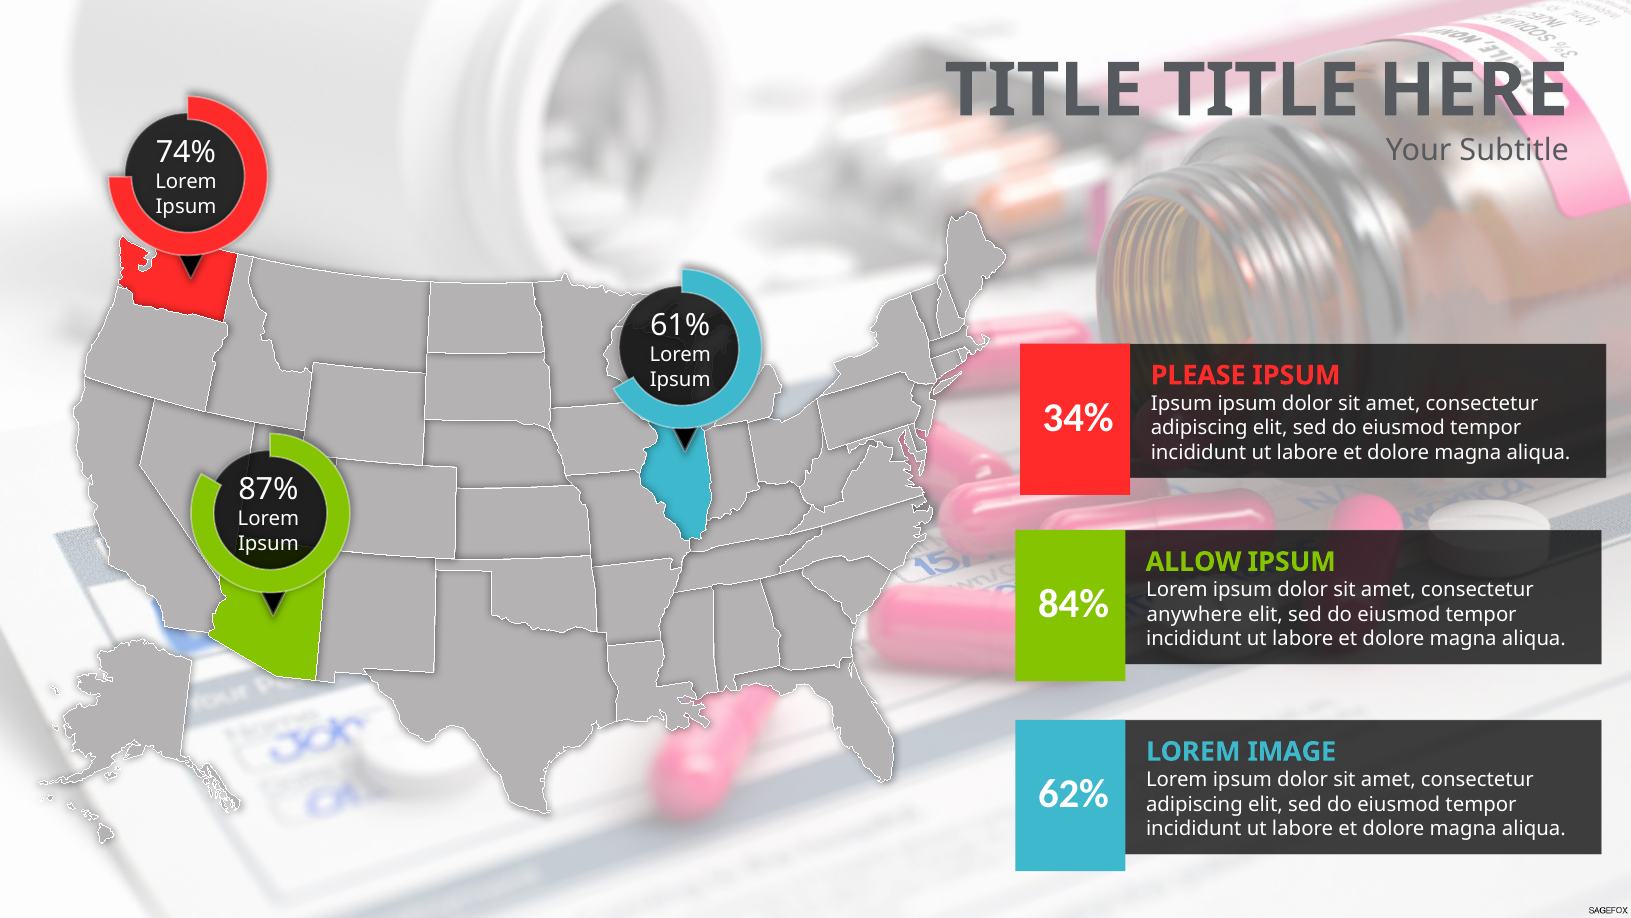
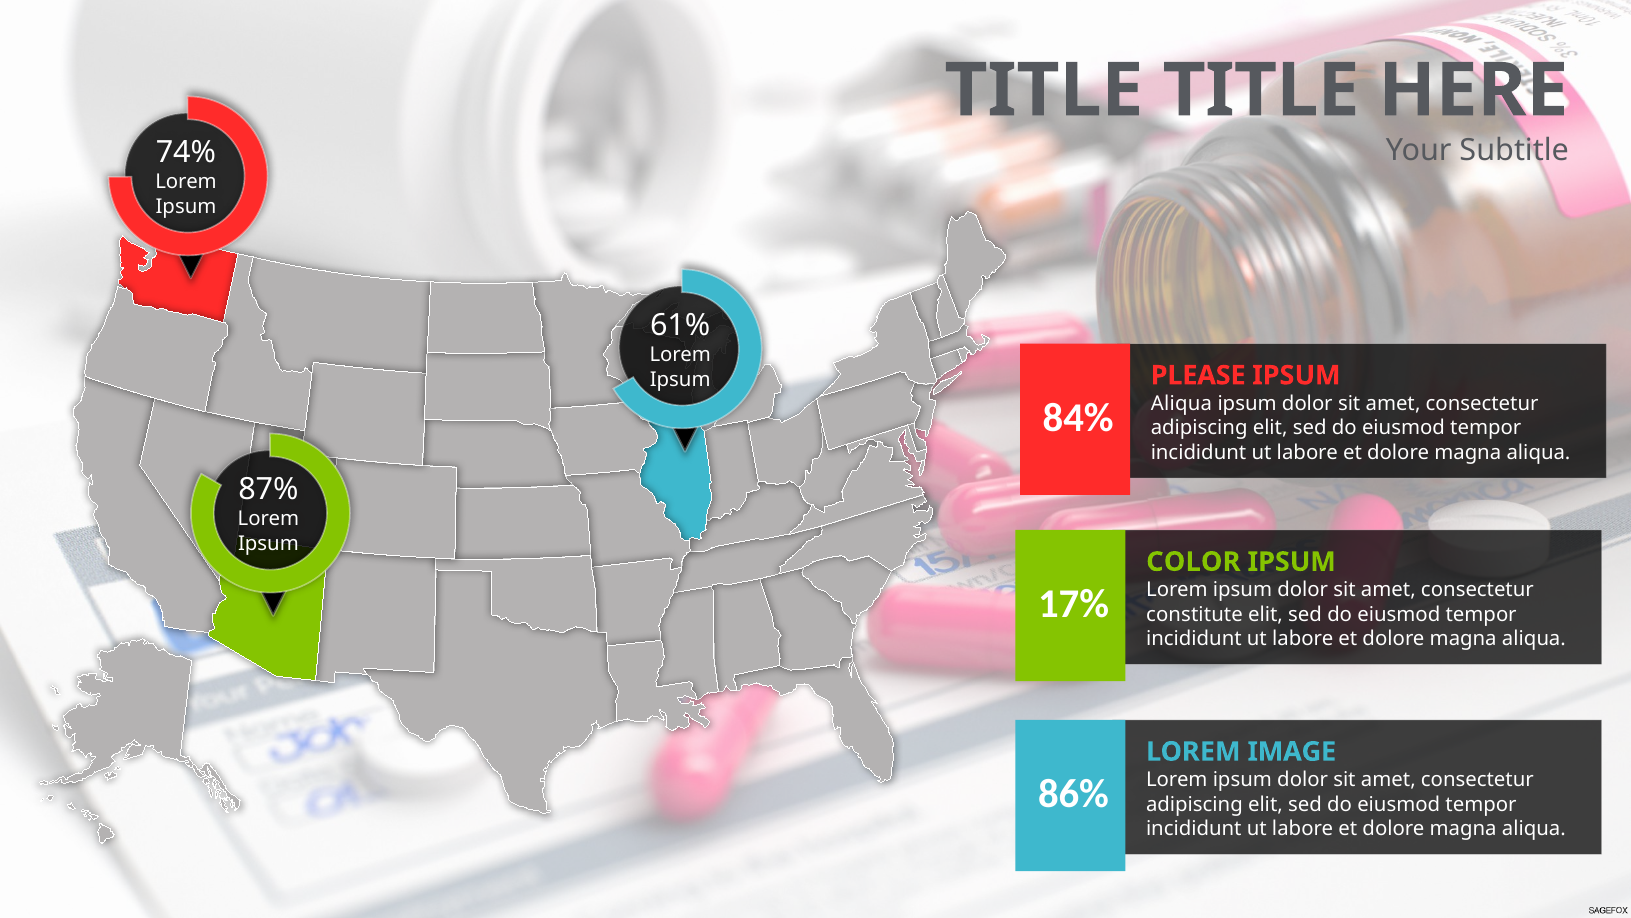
Ipsum at (1181, 403): Ipsum -> Aliqua
34%: 34% -> 84%
ALLOW: ALLOW -> COLOR
84%: 84% -> 17%
anywhere: anywhere -> constitute
62%: 62% -> 86%
